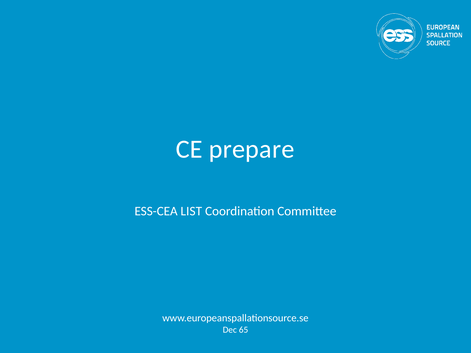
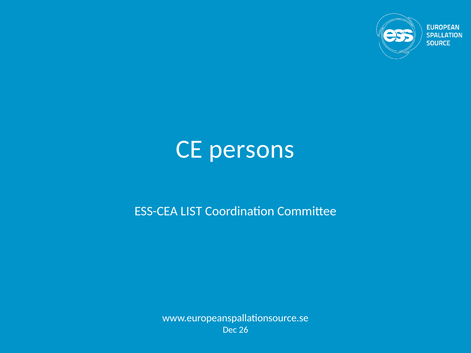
prepare: prepare -> persons
65: 65 -> 26
